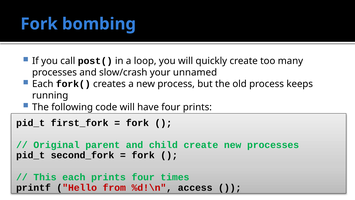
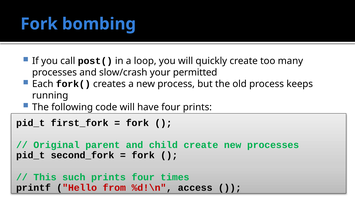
unnamed: unnamed -> permitted
This each: each -> such
